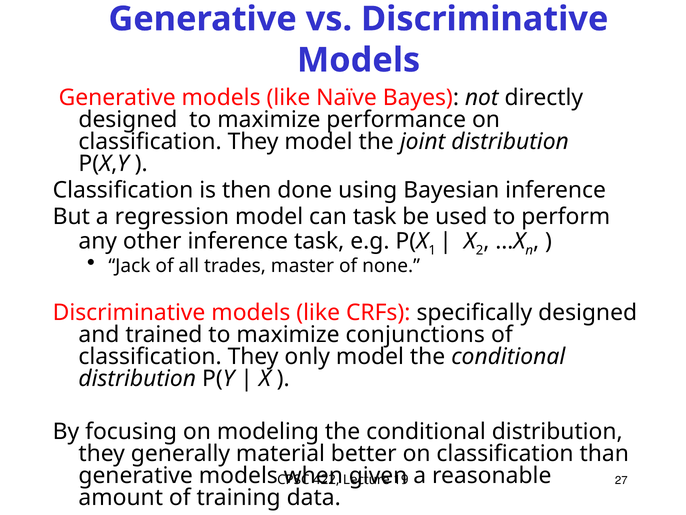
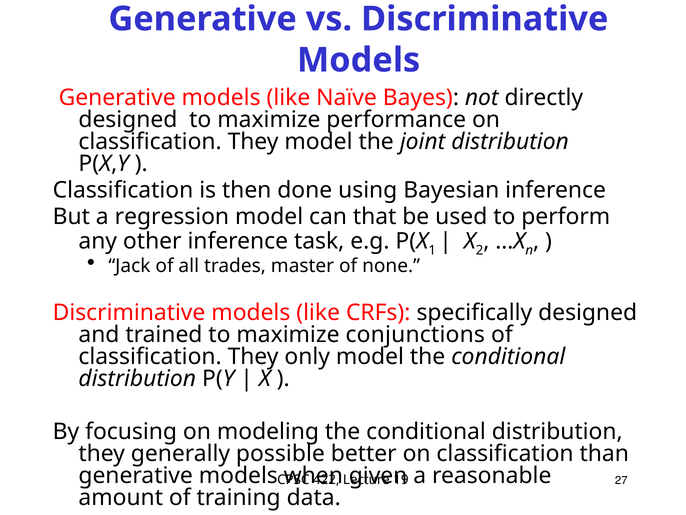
can task: task -> that
material: material -> possible
